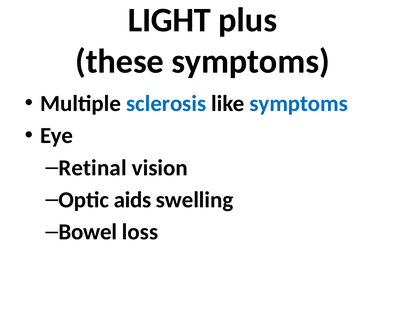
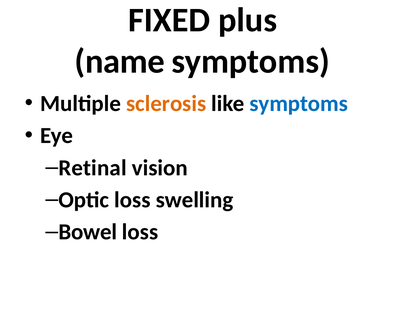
LIGHT: LIGHT -> FIXED
these: these -> name
sclerosis colour: blue -> orange
Optic aids: aids -> loss
